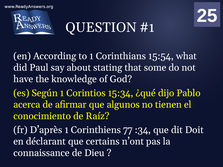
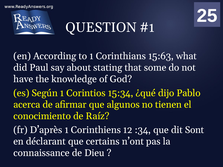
15:54: 15:54 -> 15:63
Corinthiens 77: 77 -> 12
Doit: Doit -> Sont
